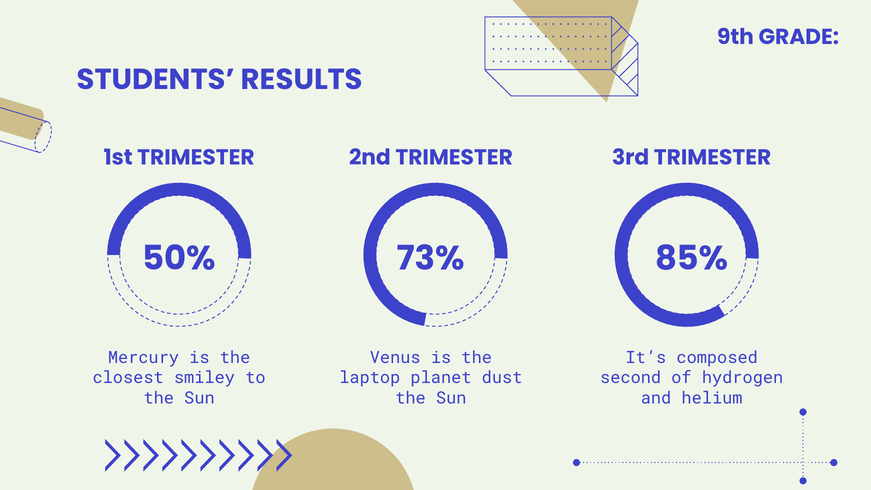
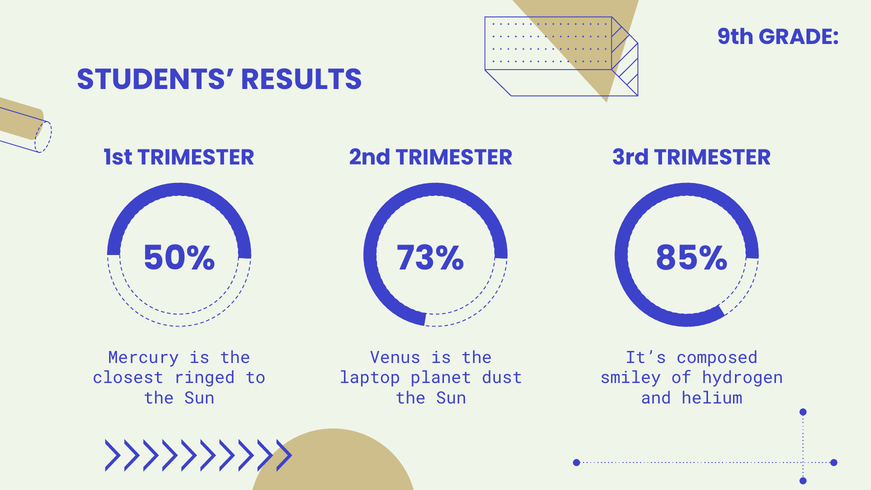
smiley: smiley -> ringed
second: second -> smiley
